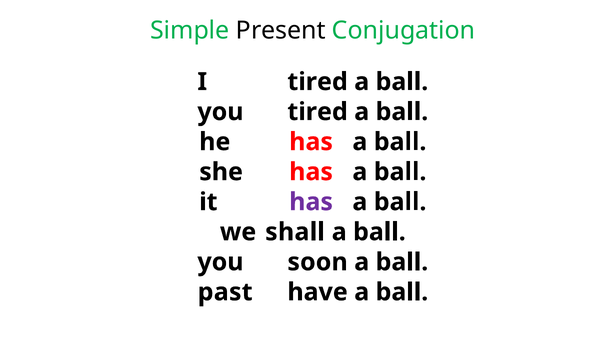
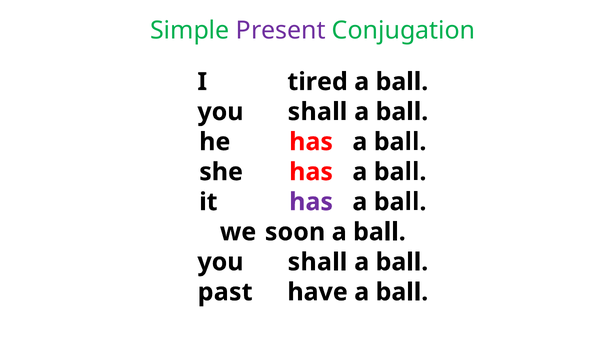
Present colour: black -> purple
tired at (318, 112): tired -> shall
shall: shall -> soon
soon at (318, 262): soon -> shall
